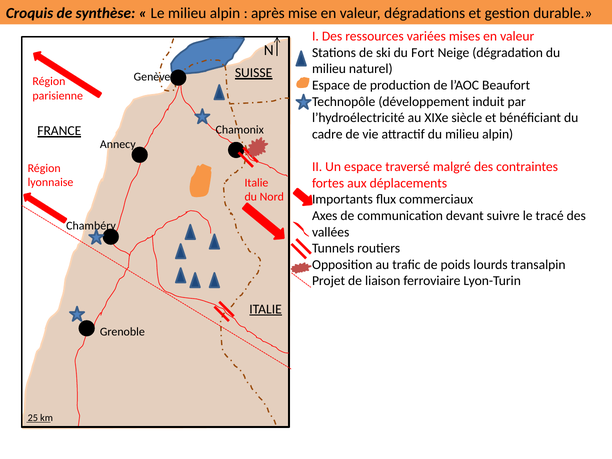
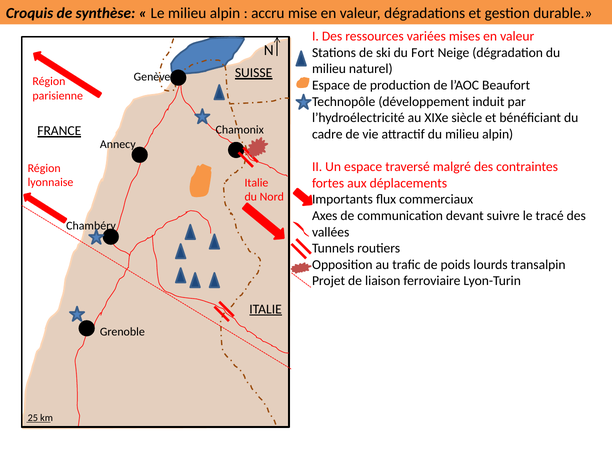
après: après -> accru
